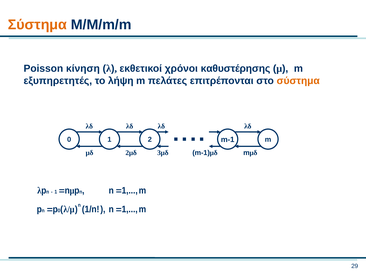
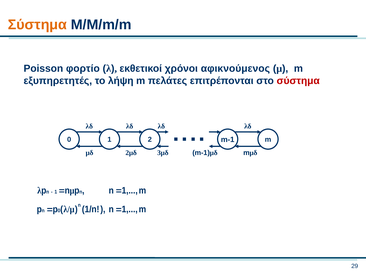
κίνηση: κίνηση -> φορτίο
καθυστέρησης: καθυστέρησης -> αφικνούμενος
σύστημα at (298, 81) colour: orange -> red
